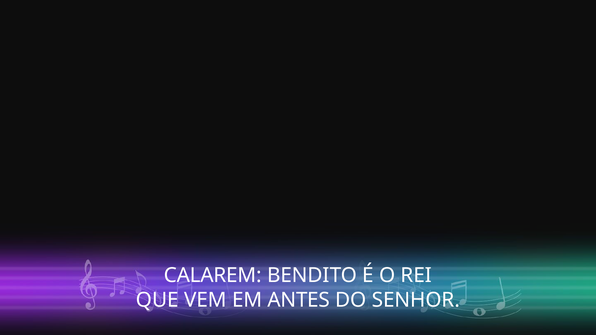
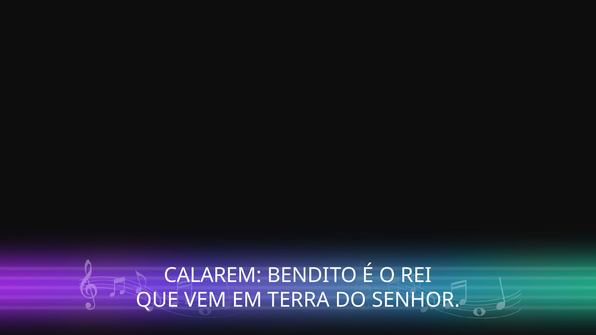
ANTES: ANTES -> TERRA
